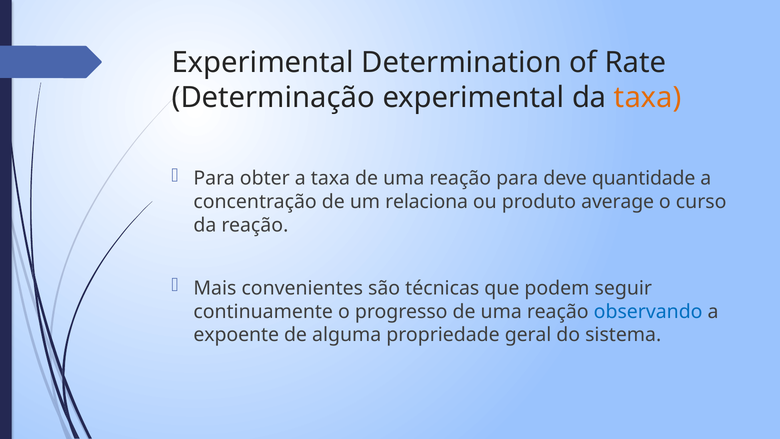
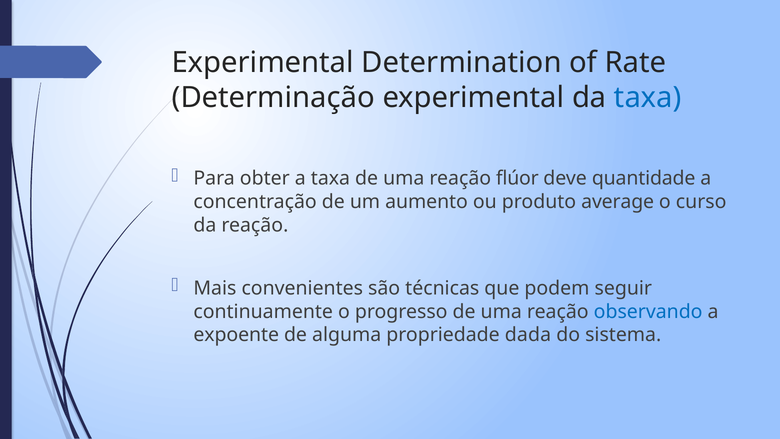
taxa at (648, 98) colour: orange -> blue
reação para: para -> flúor
relaciona: relaciona -> aumento
geral: geral -> dada
